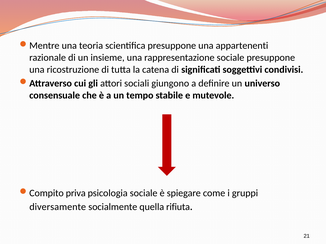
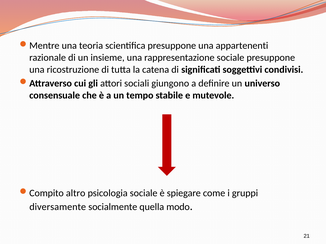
priva: priva -> altro
rifiuta: rifiuta -> modo
